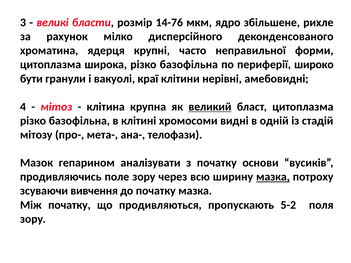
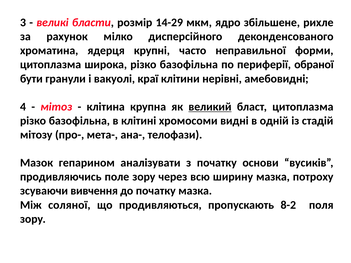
14-76: 14-76 -> 14-29
широко: широко -> обраної
мазка at (273, 177) underline: present -> none
Між початку: початку -> соляної
5-2: 5-2 -> 8-2
